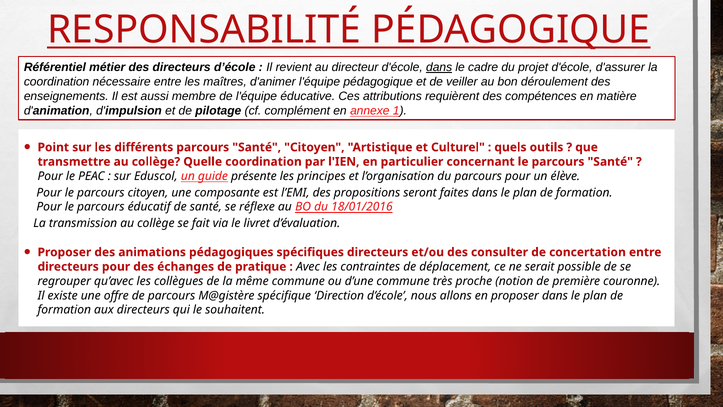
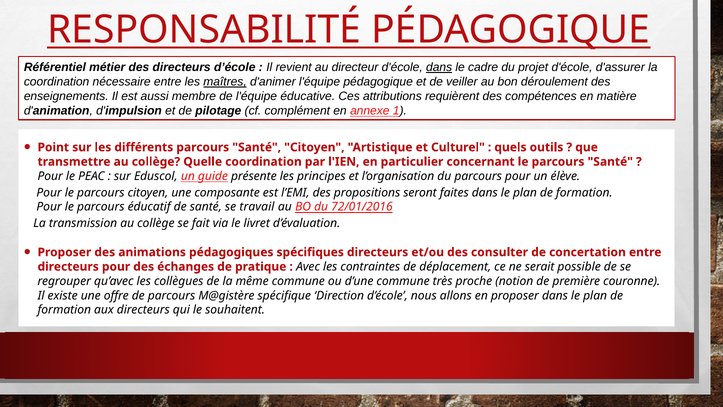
maîtres underline: none -> present
réflexe: réflexe -> travail
18/01/2016: 18/01/2016 -> 72/01/2016
